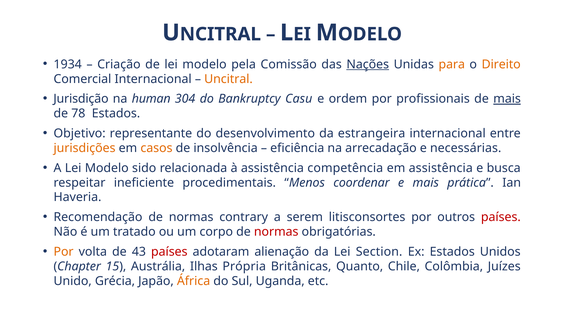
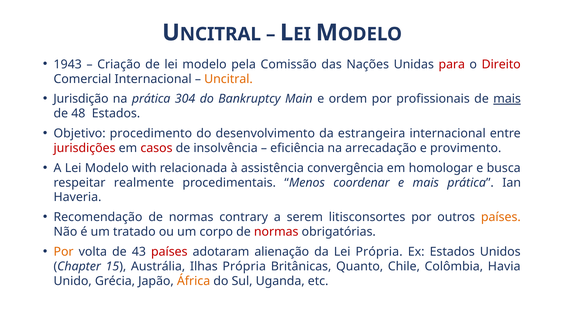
1934: 1934 -> 1943
Nações underline: present -> none
para colour: orange -> red
Direito colour: orange -> red
na human: human -> prática
Casu: Casu -> Main
78: 78 -> 48
representante: representante -> procedimento
jurisdições colour: orange -> red
casos colour: orange -> red
necessárias: necessárias -> provimento
sido: sido -> with
competência: competência -> convergência
em assistência: assistência -> homologar
ineficiente: ineficiente -> realmente
países at (501, 217) colour: red -> orange
Lei Section: Section -> Própria
Juízes: Juízes -> Havia
